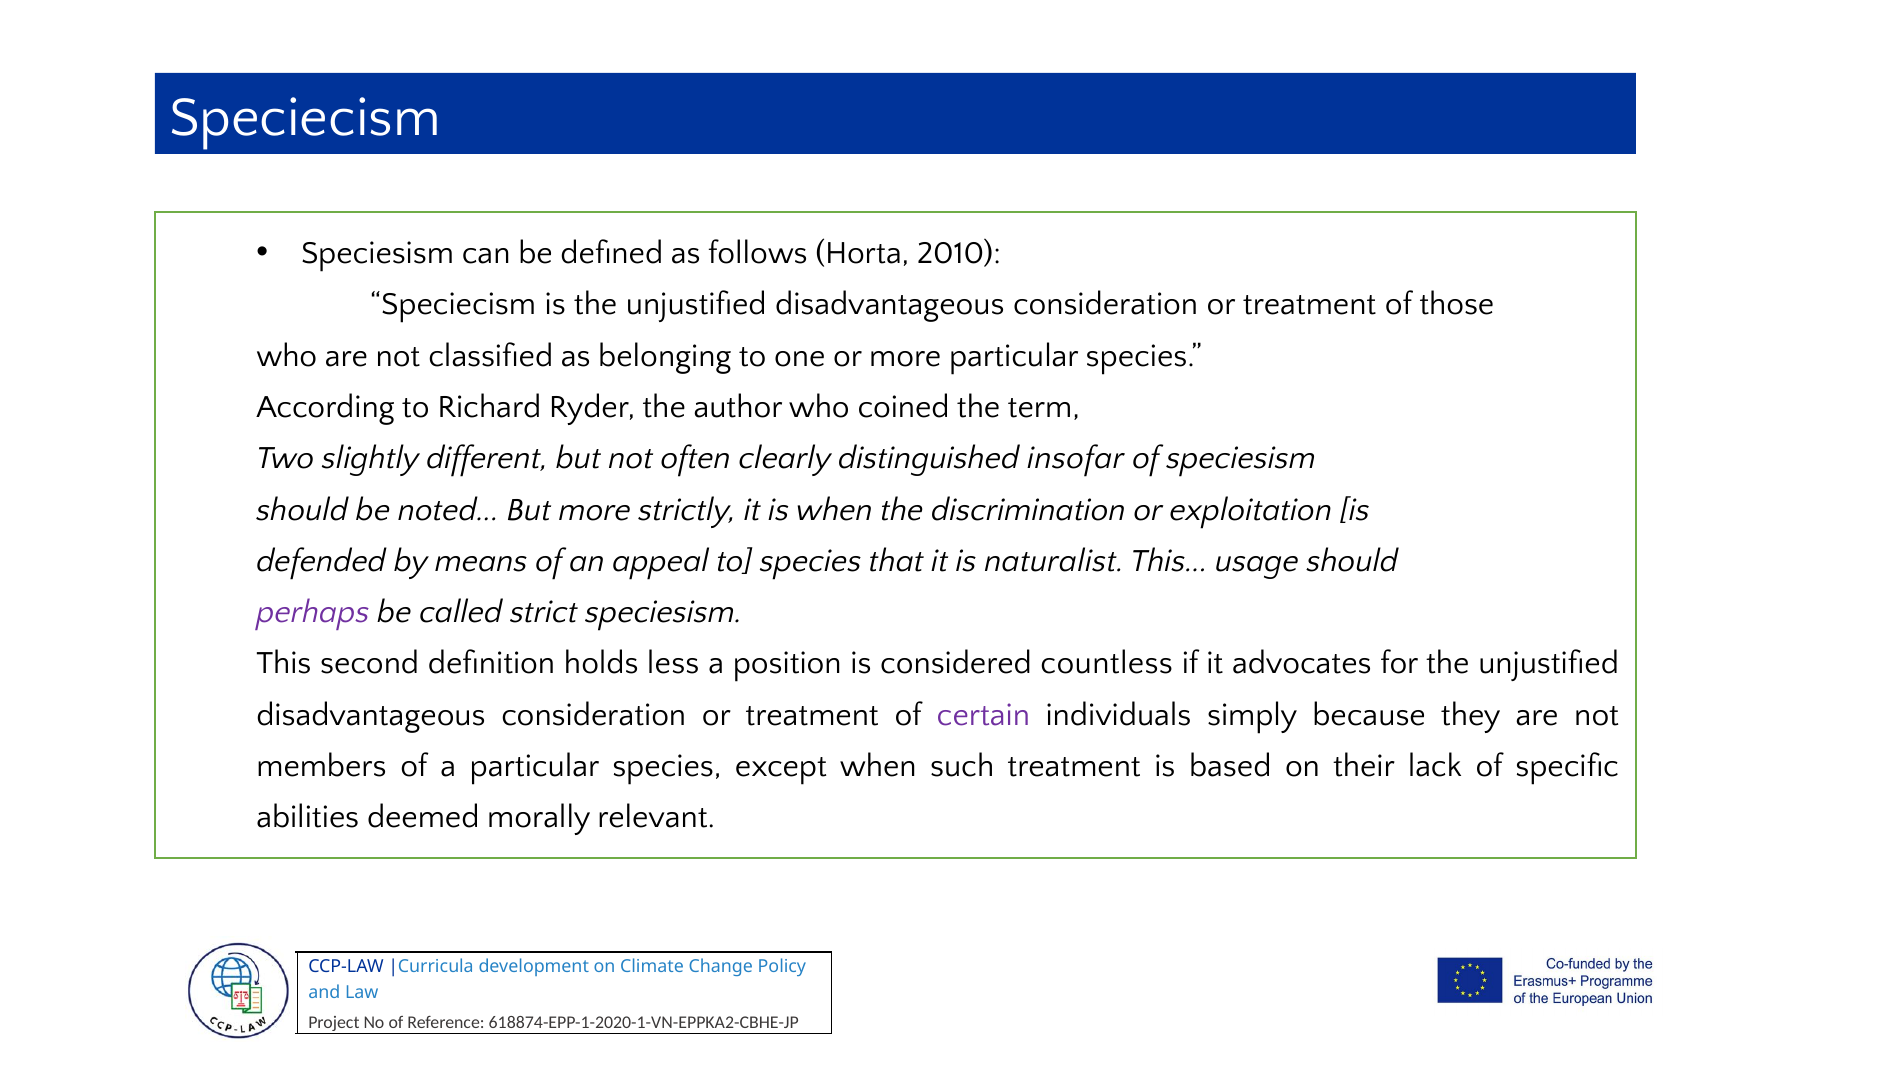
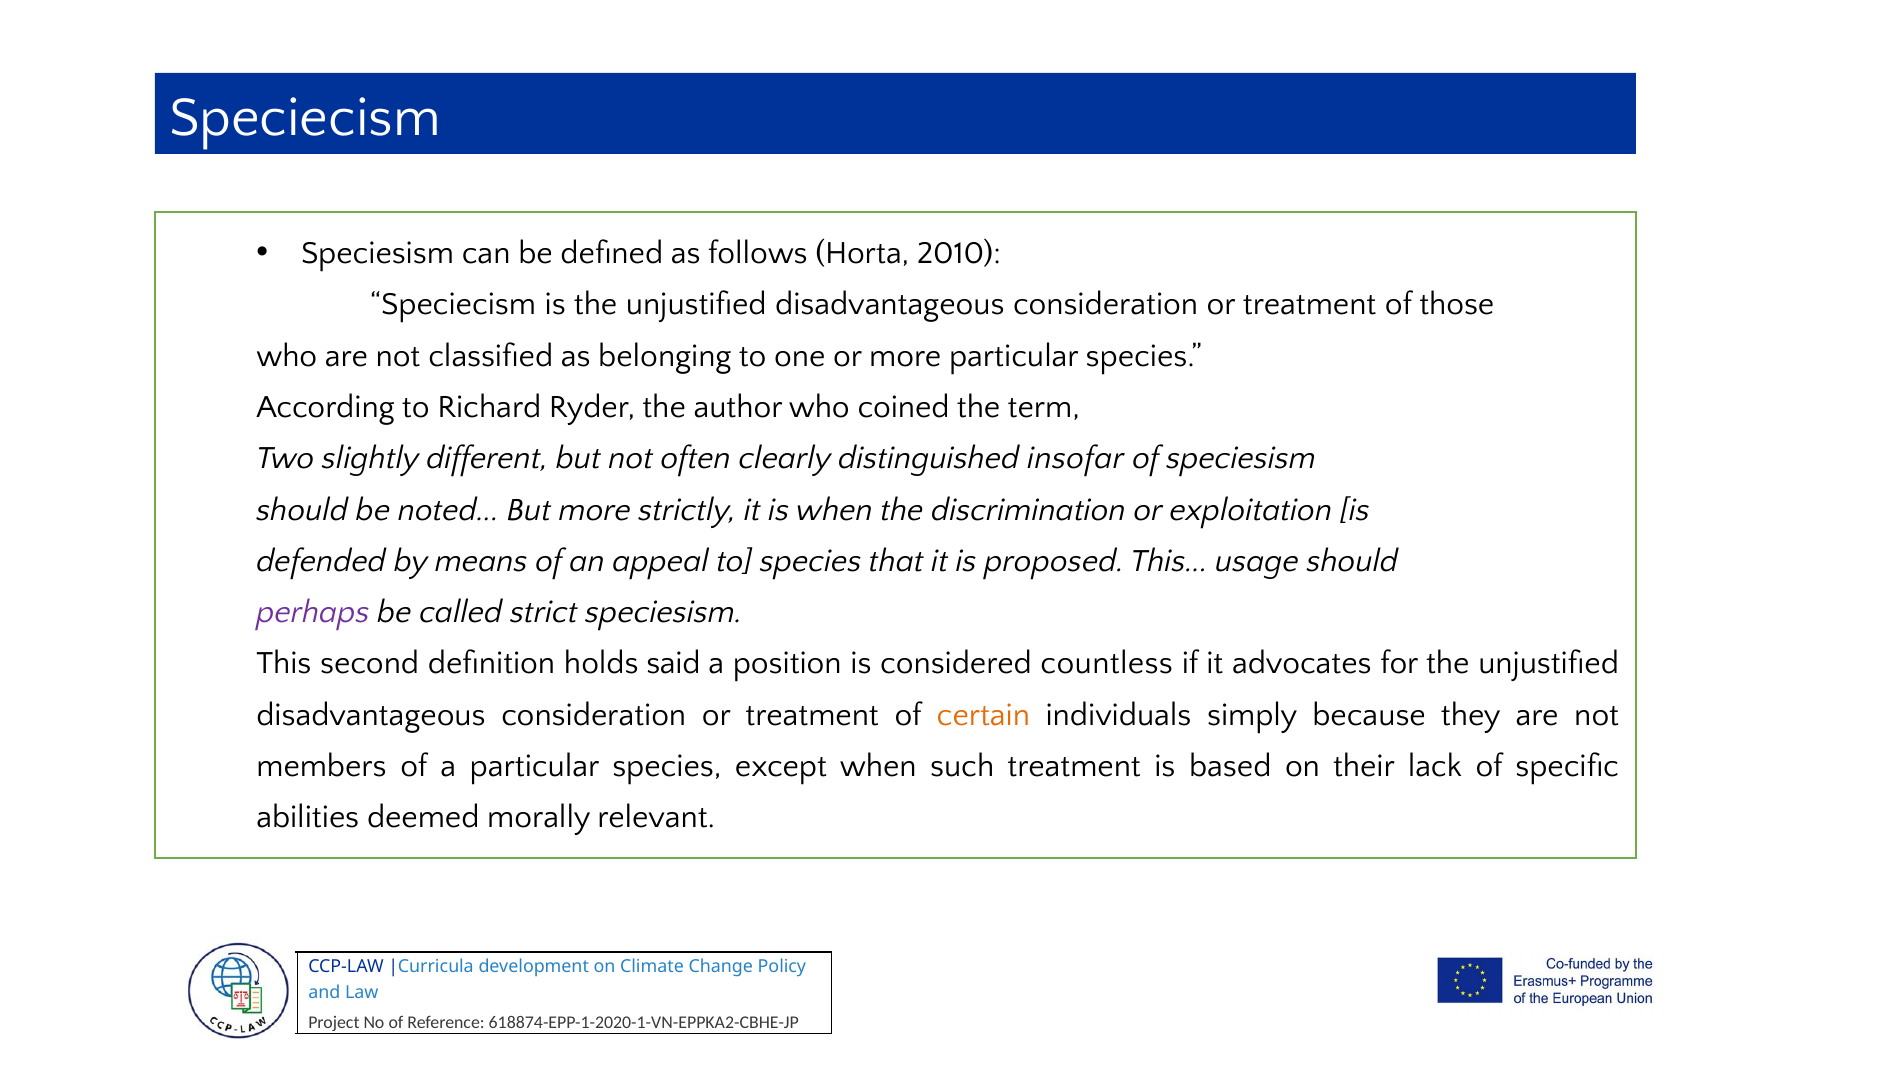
naturalist: naturalist -> proposed
less: less -> said
certain colour: purple -> orange
